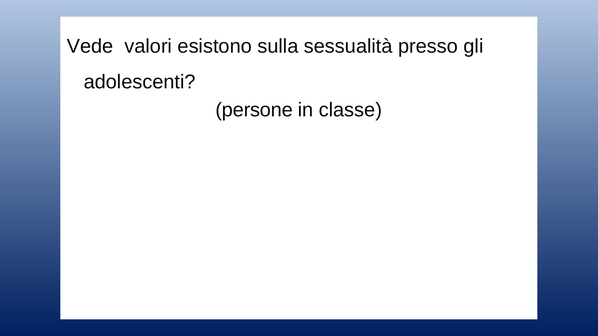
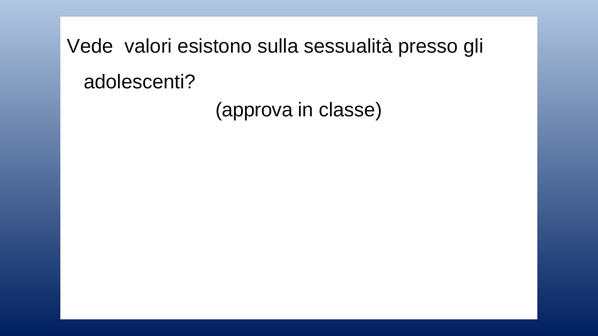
persone: persone -> approva
